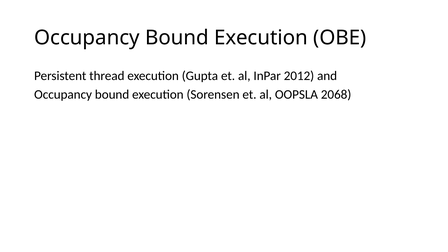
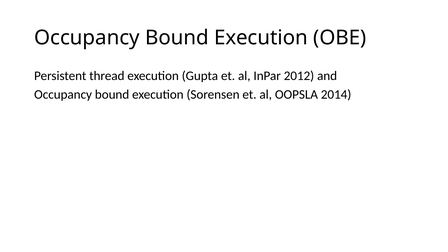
2068: 2068 -> 2014
